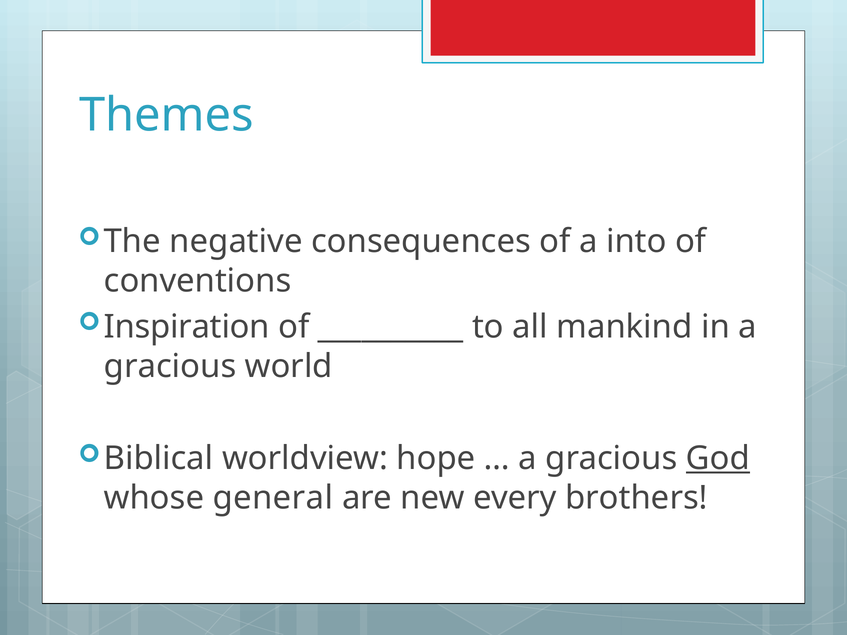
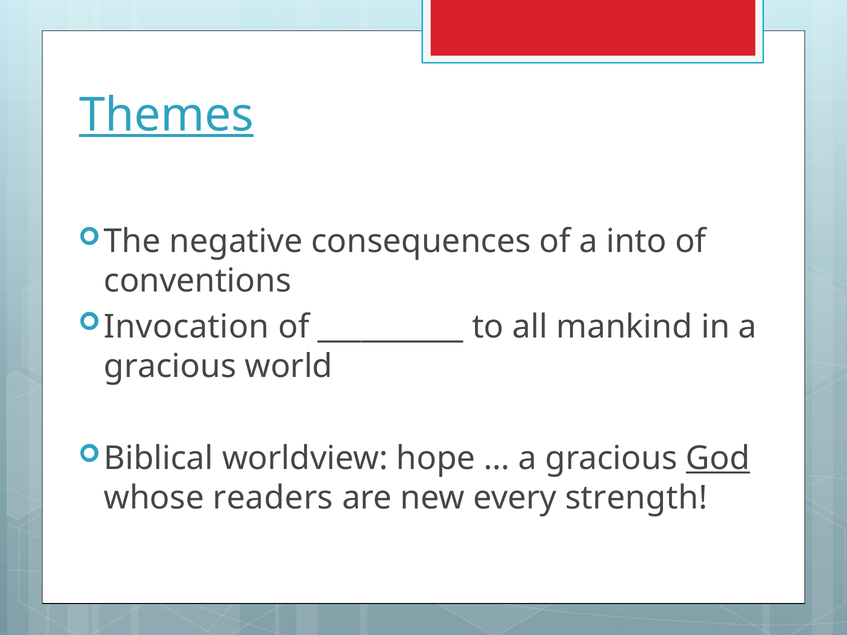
Themes underline: none -> present
Inspiration: Inspiration -> Invocation
general: general -> readers
brothers: brothers -> strength
